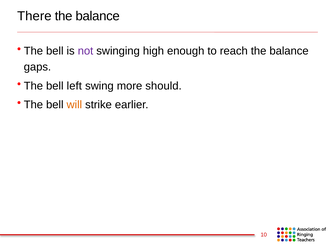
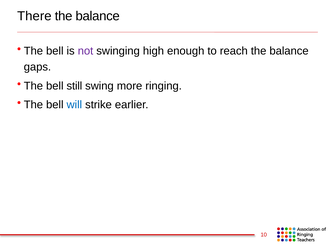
left: left -> still
should: should -> ringing
will colour: orange -> blue
